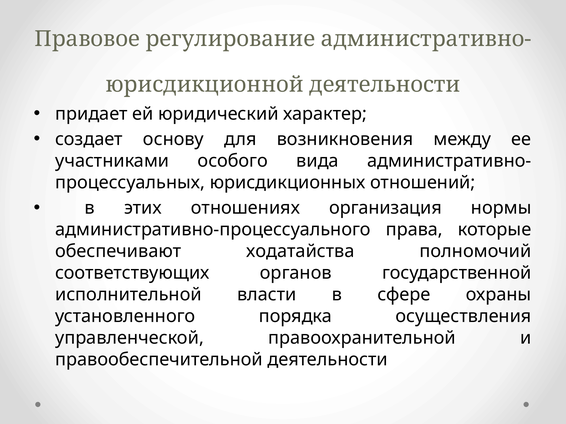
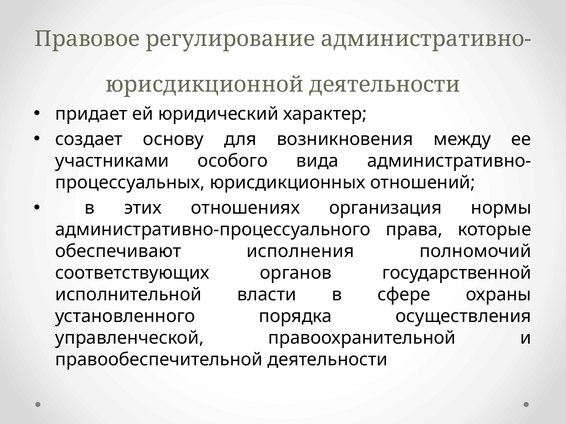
ходатайства: ходатайства -> исполнения
